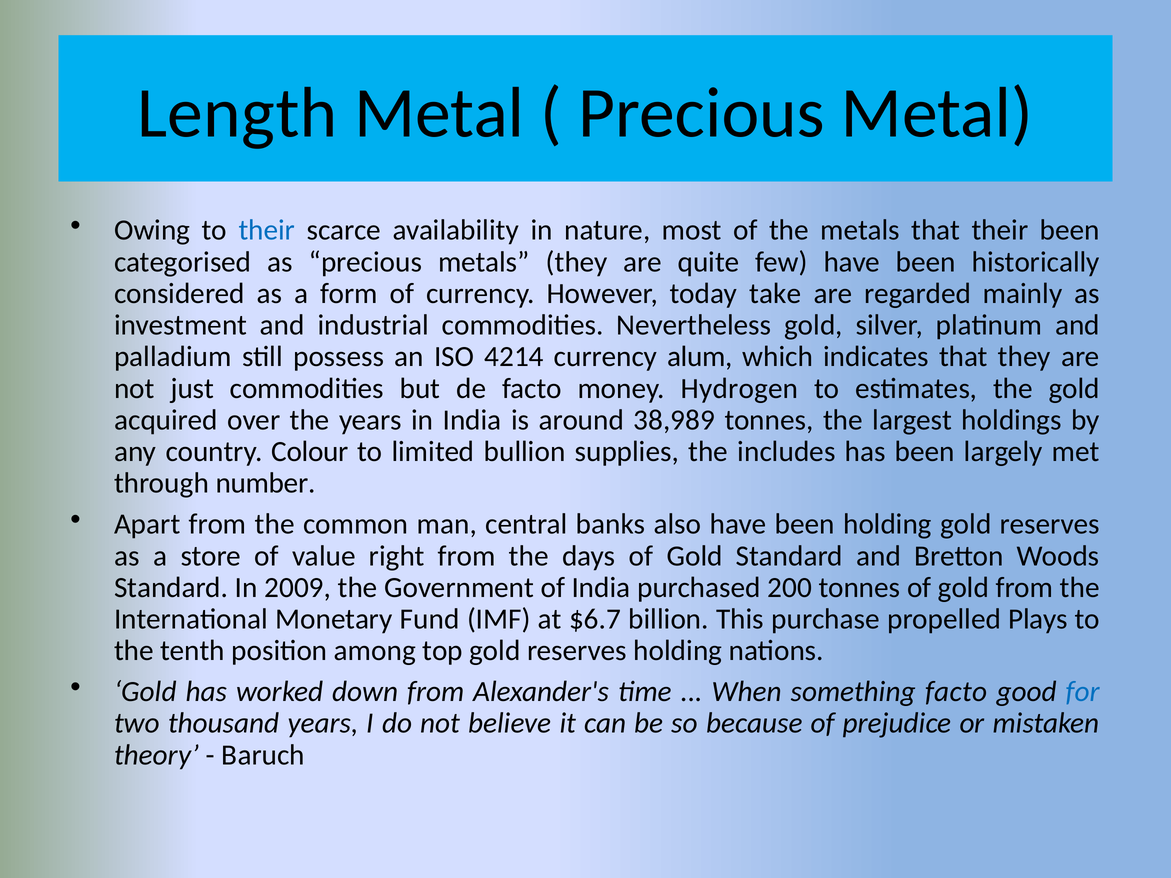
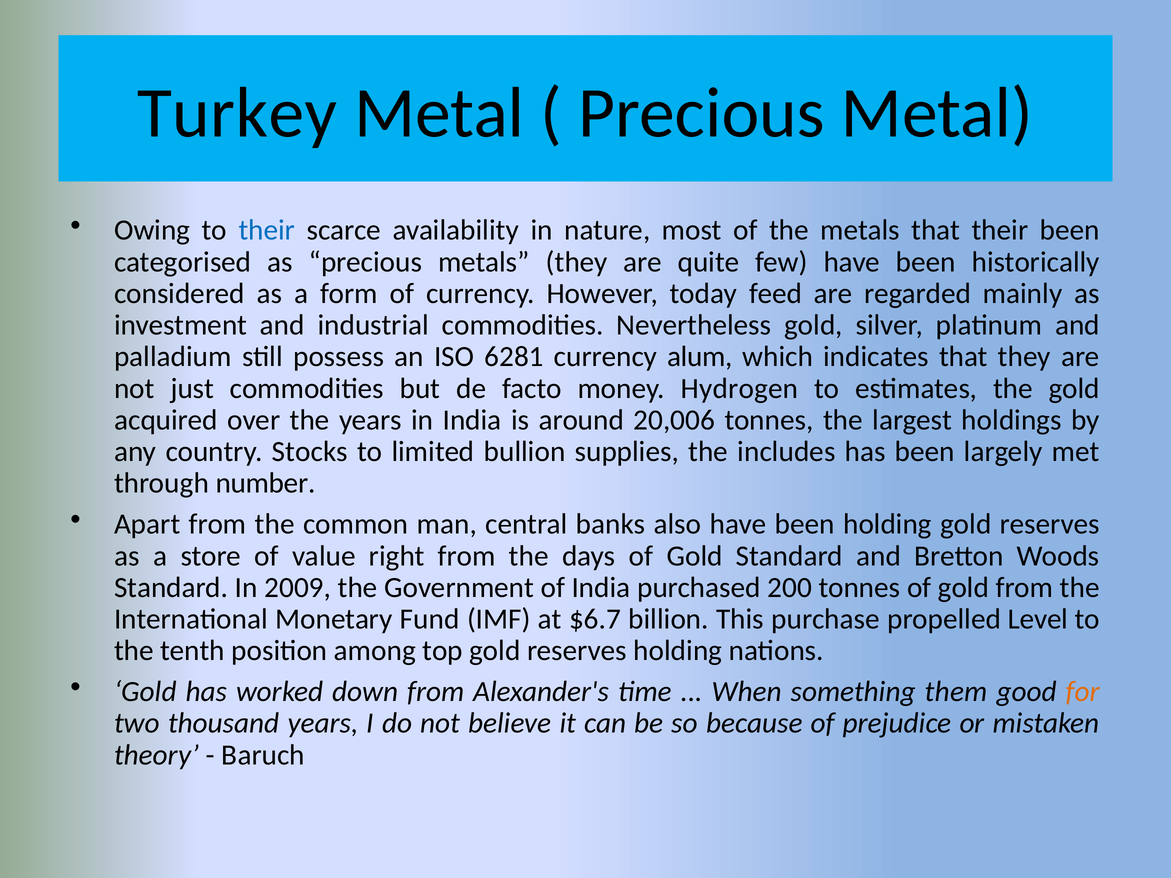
Length: Length -> Turkey
take: take -> feed
4214: 4214 -> 6281
38,989: 38,989 -> 20,006
Colour: Colour -> Stocks
Plays: Plays -> Level
something facto: facto -> them
for colour: blue -> orange
